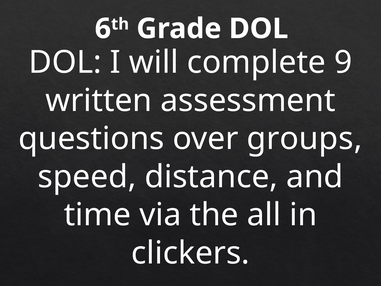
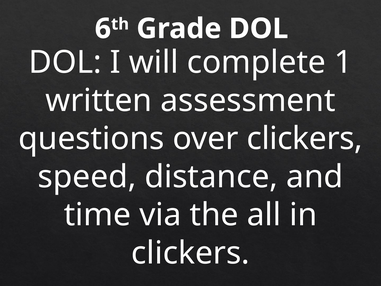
9: 9 -> 1
over groups: groups -> clickers
